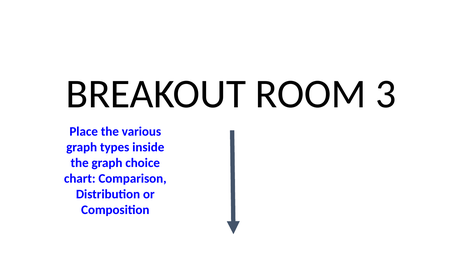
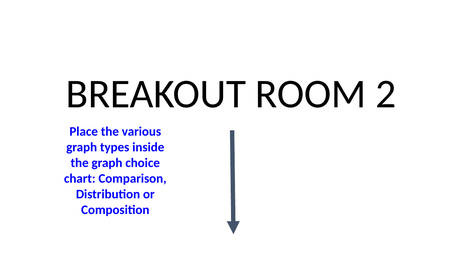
3: 3 -> 2
